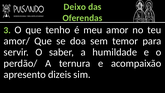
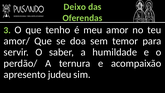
dizeis: dizeis -> judeu
